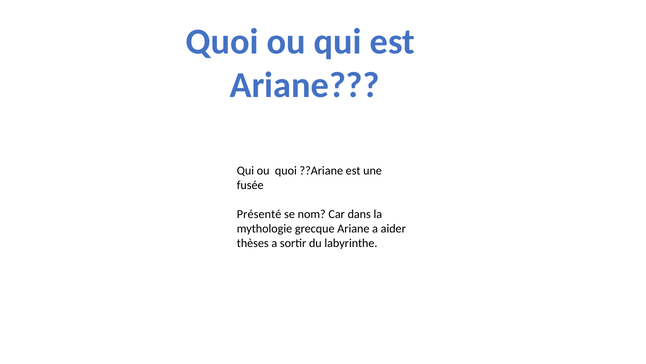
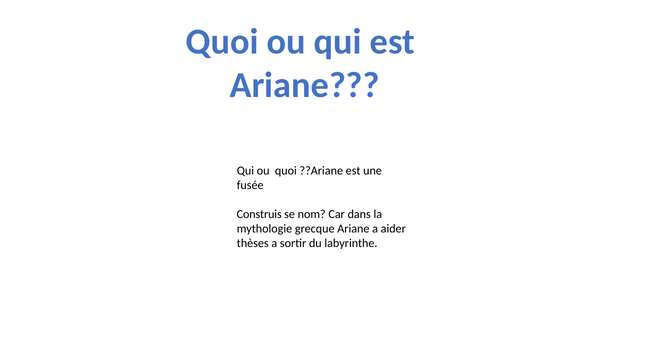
Présenté: Présenté -> Construis
